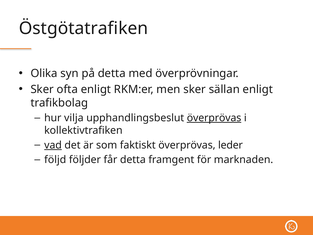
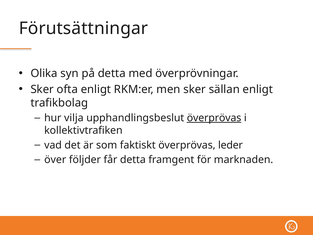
Östgötatrafiken: Östgötatrafiken -> Förutsättningar
vad underline: present -> none
följd: följd -> över
